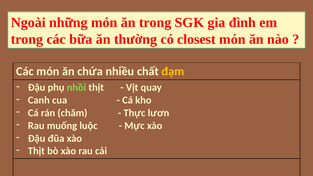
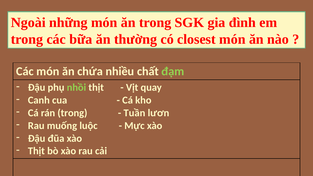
đạm colour: yellow -> light green
rán chăm: chăm -> trong
Thực: Thực -> Tuần
